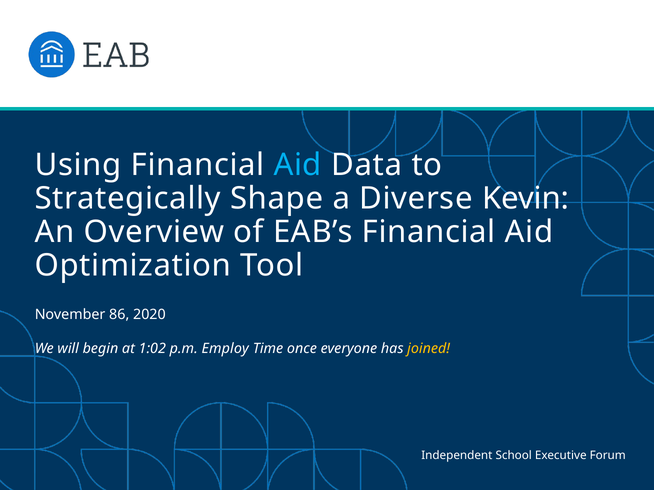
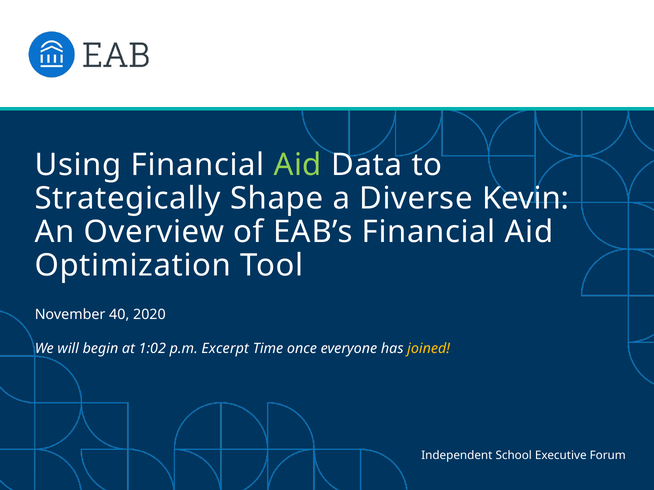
Aid at (298, 165) colour: light blue -> light green
86: 86 -> 40
Employ: Employ -> Excerpt
